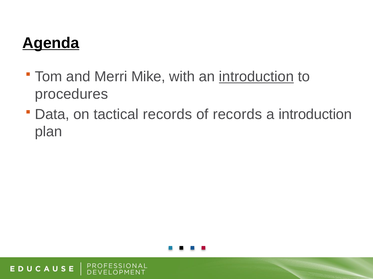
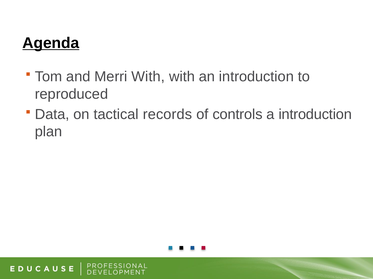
Merri Mike: Mike -> With
introduction at (256, 77) underline: present -> none
procedures: procedures -> reproduced
of records: records -> controls
